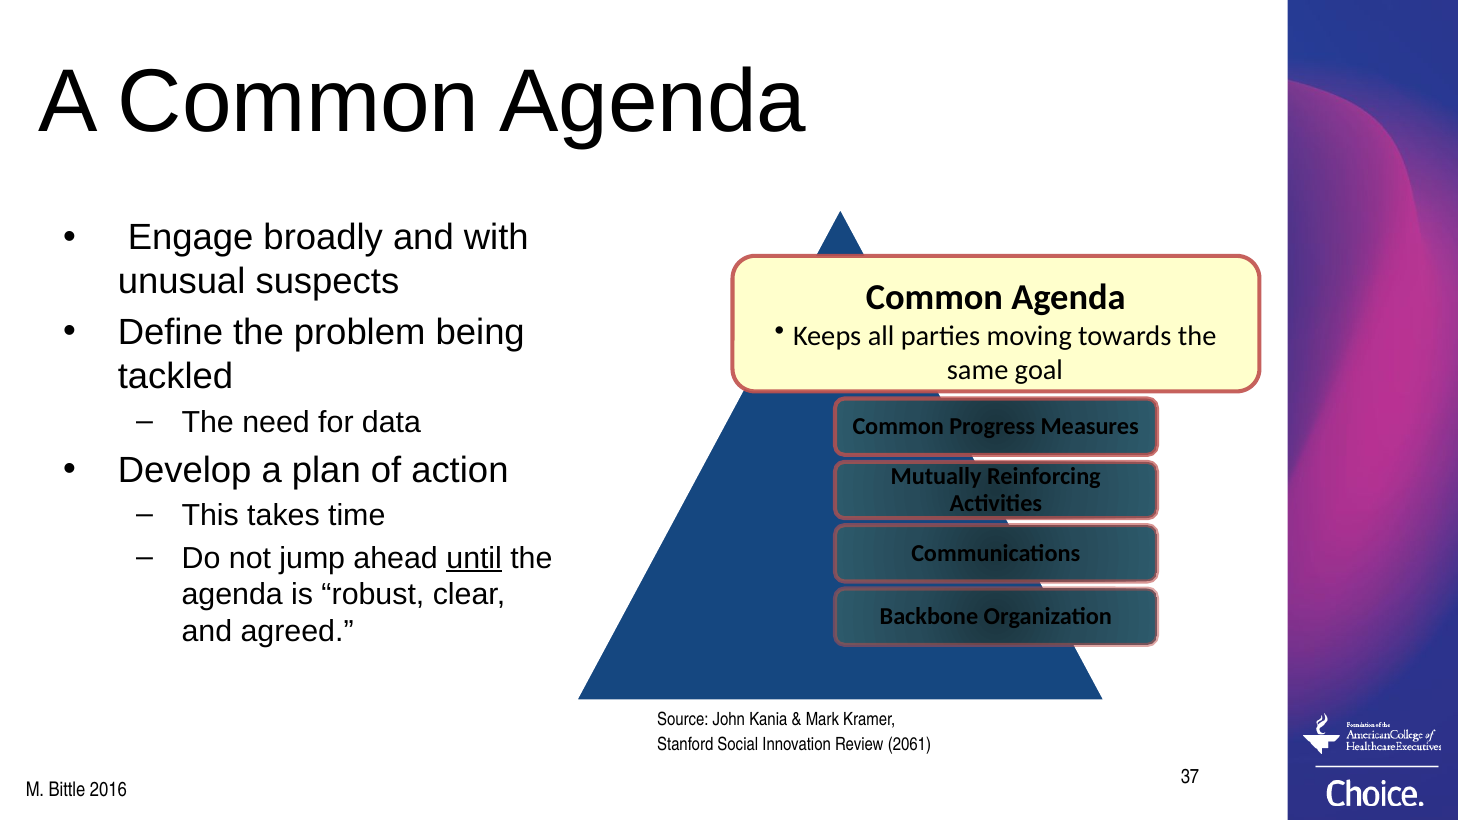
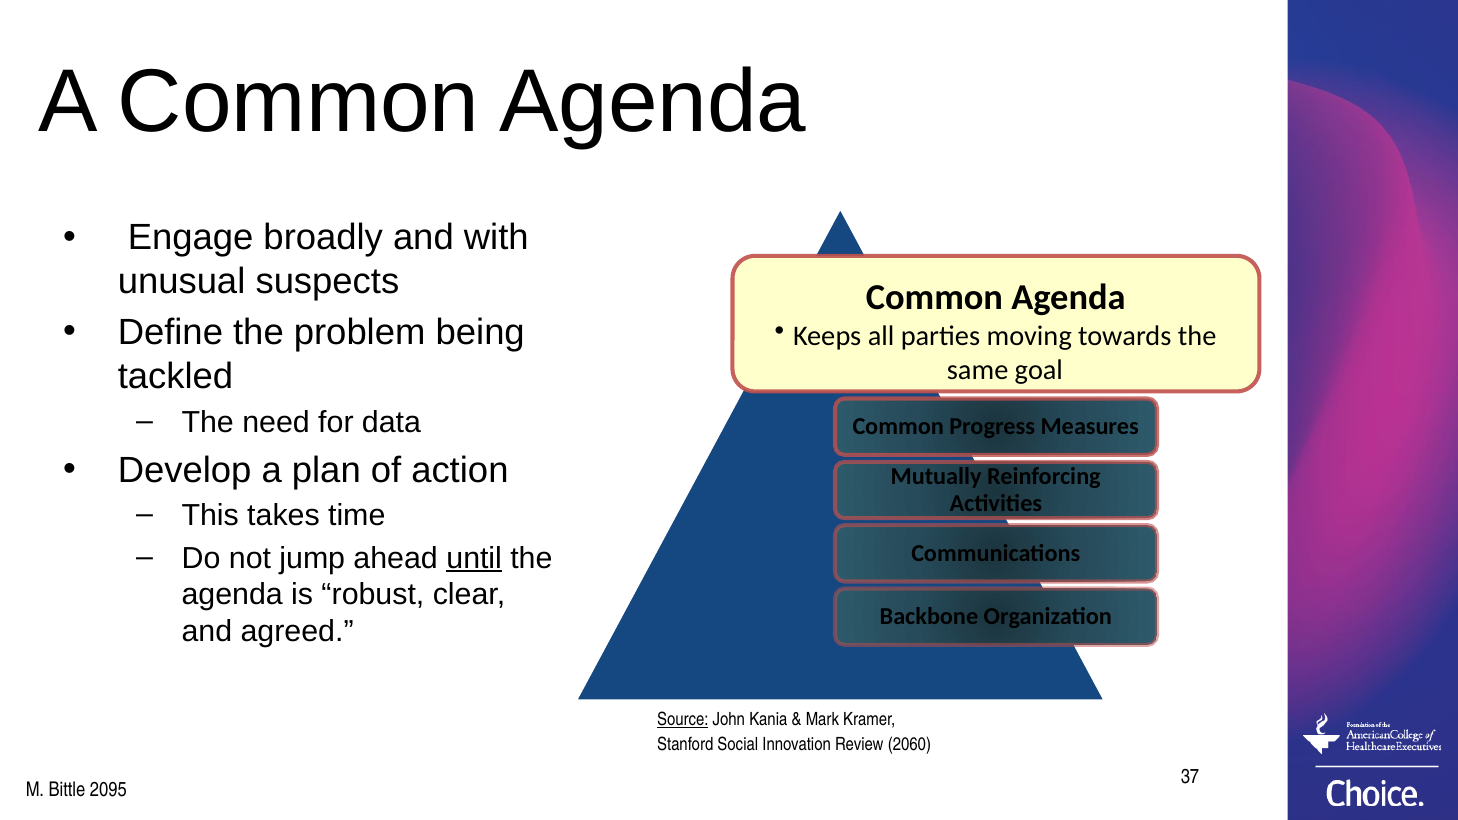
Source underline: none -> present
2061: 2061 -> 2060
2016: 2016 -> 2095
